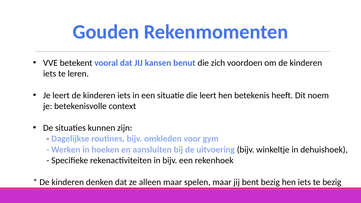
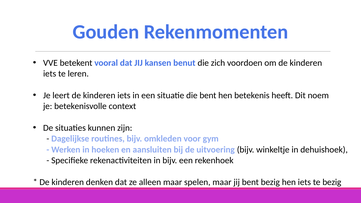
die leert: leert -> bent
